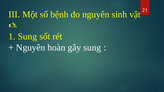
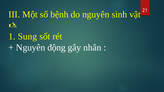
hoàn: hoàn -> động
gây sung: sung -> nhân
